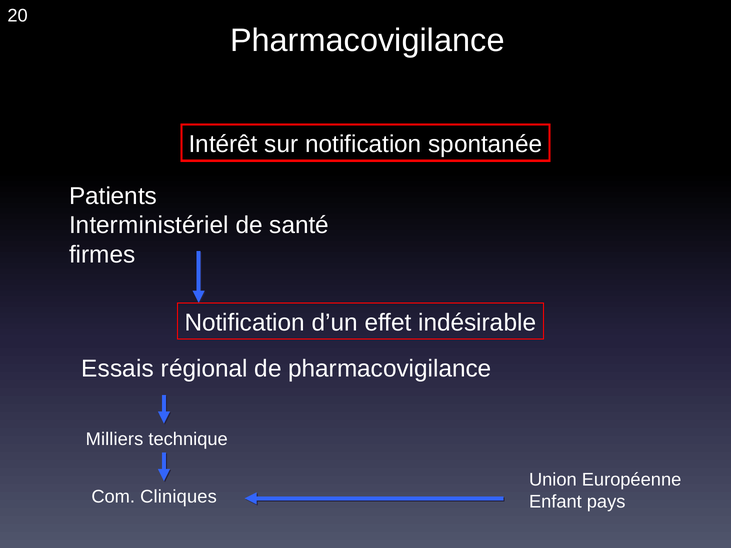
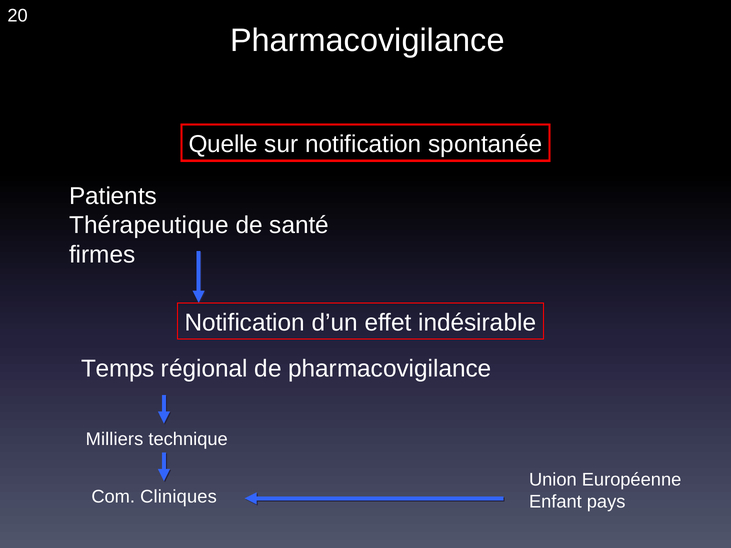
Intérêt: Intérêt -> Quelle
Interministériel: Interministériel -> Thérapeutique
Essais: Essais -> Temps
